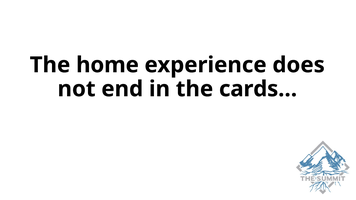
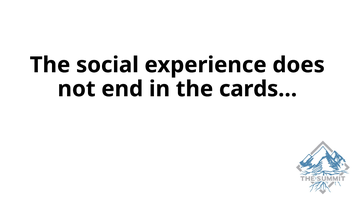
home: home -> social
